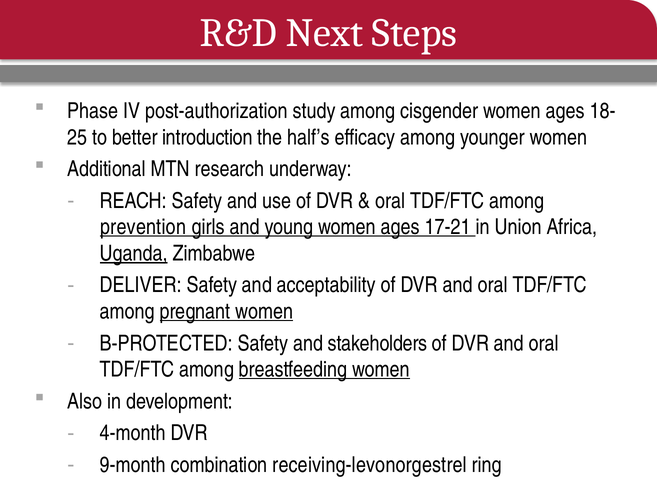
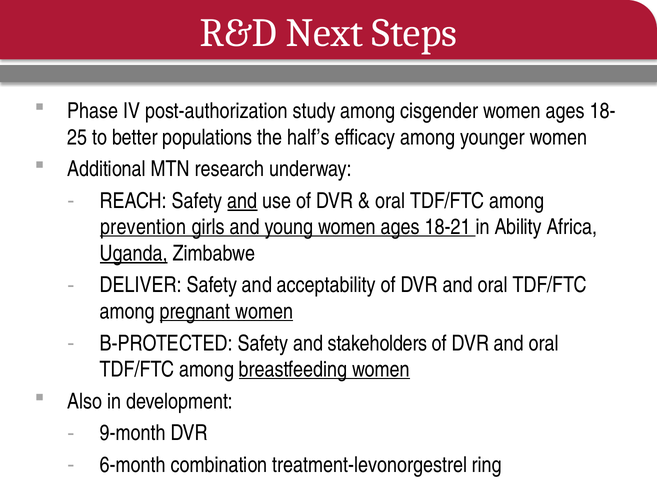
introduction: introduction -> populations
and at (242, 201) underline: none -> present
17-21: 17-21 -> 18-21
Union: Union -> Ability
4-month: 4-month -> 9-month
9-month: 9-month -> 6-month
receiving-levonorgestrel: receiving-levonorgestrel -> treatment-levonorgestrel
